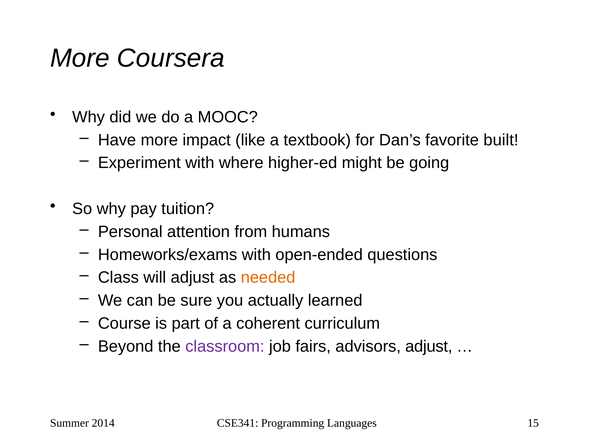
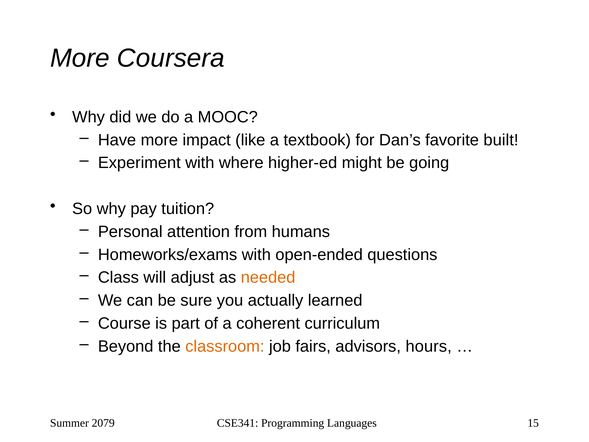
classroom colour: purple -> orange
advisors adjust: adjust -> hours
2014: 2014 -> 2079
